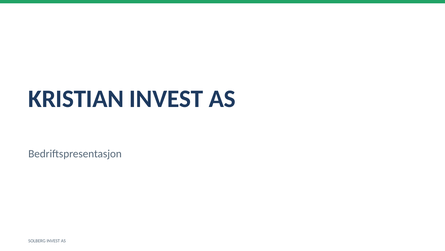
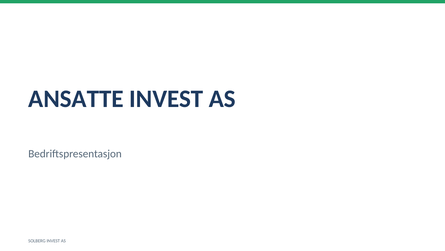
KRISTIAN: KRISTIAN -> ANSATTE
